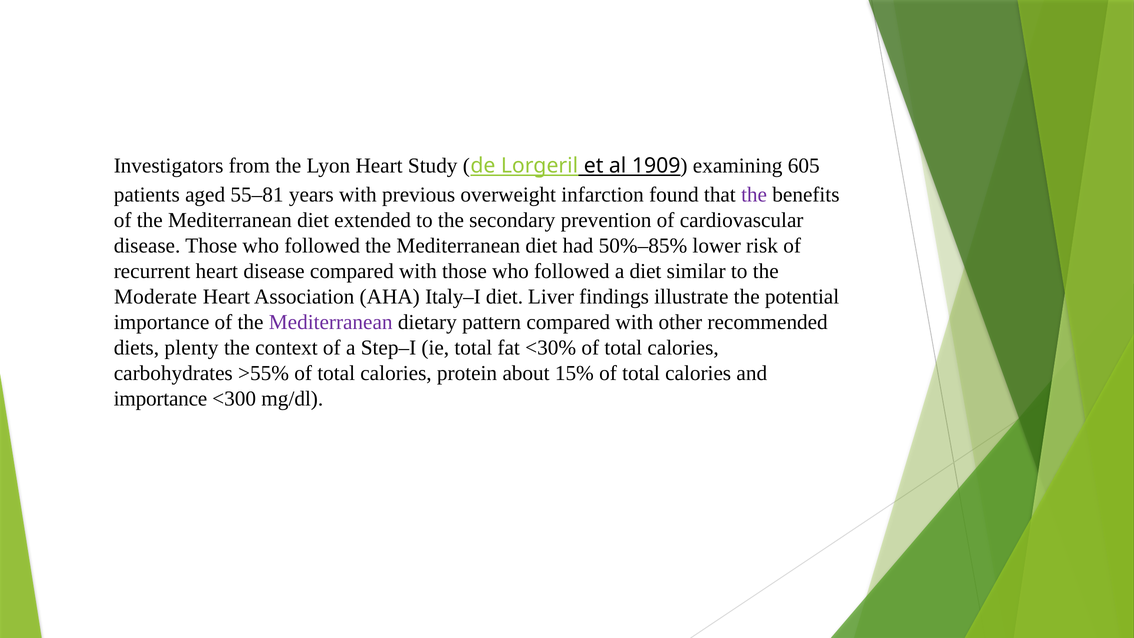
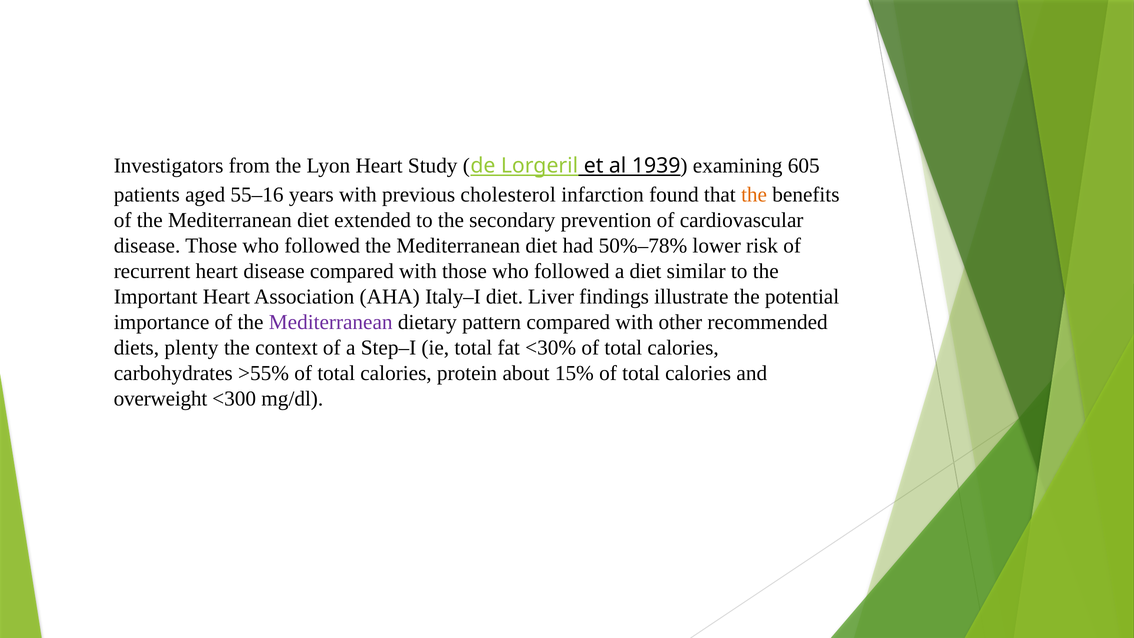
1909: 1909 -> 1939
55–81: 55–81 -> 55–16
overweight: overweight -> cholesterol
the at (754, 194) colour: purple -> orange
50%–85%: 50%–85% -> 50%–78%
Moderate: Moderate -> Important
importance at (160, 399): importance -> overweight
